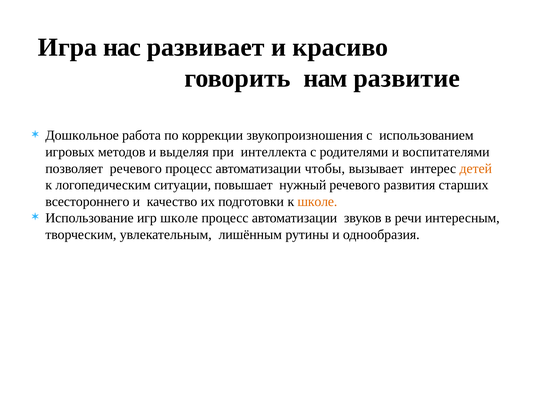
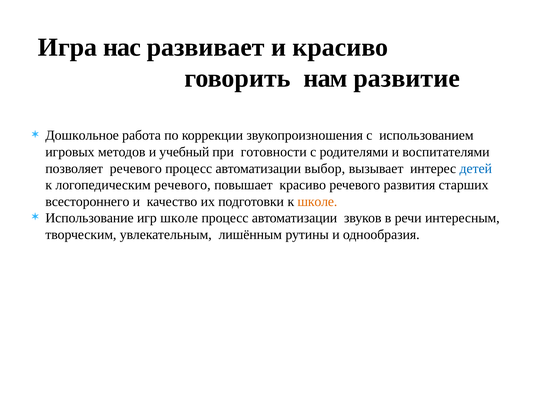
выделяя: выделяя -> учебный
интеллекта: интеллекта -> готовности
чтобы: чтобы -> выбор
детей colour: orange -> blue
логопедическим ситуации: ситуации -> речевого
повышает нужный: нужный -> красиво
